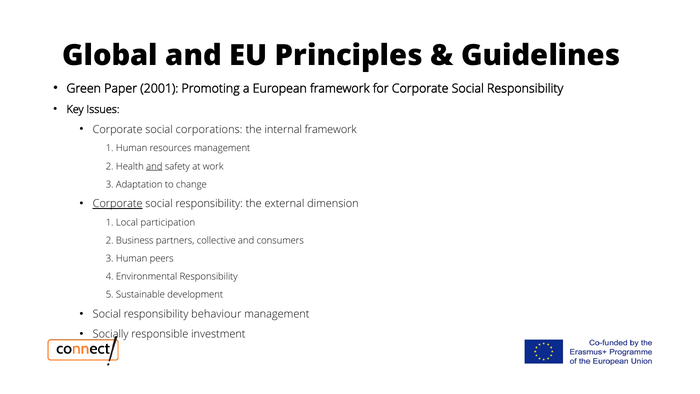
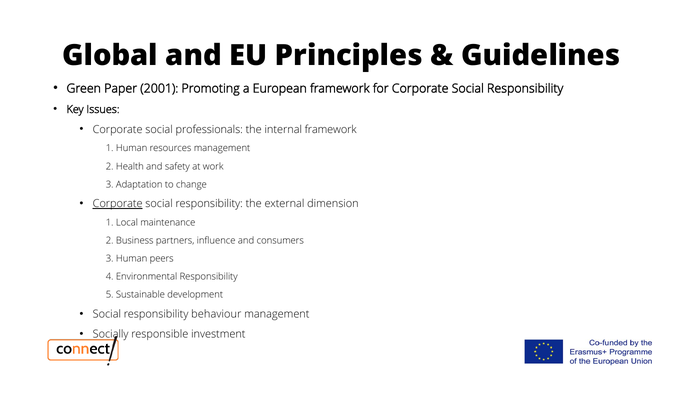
corporations: corporations -> professionals
and at (154, 166) underline: present -> none
participation: participation -> maintenance
collective: collective -> influence
